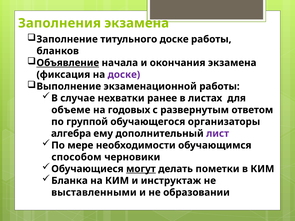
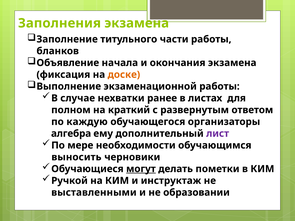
титульного доске: доске -> части
Объявление underline: present -> none
доске at (124, 75) colour: purple -> orange
объеме: объеме -> полном
годовых: годовых -> краткий
группой: группой -> каждую
способом: способом -> выносить
Бланка: Бланка -> Ручкой
